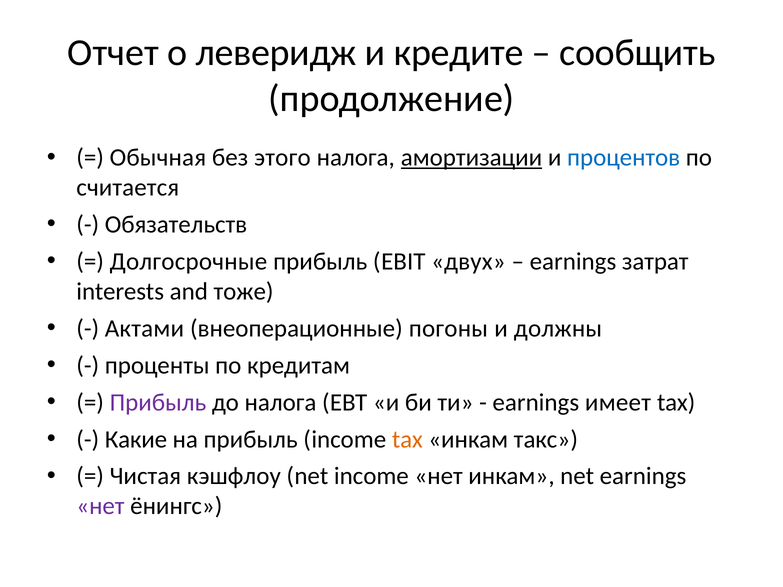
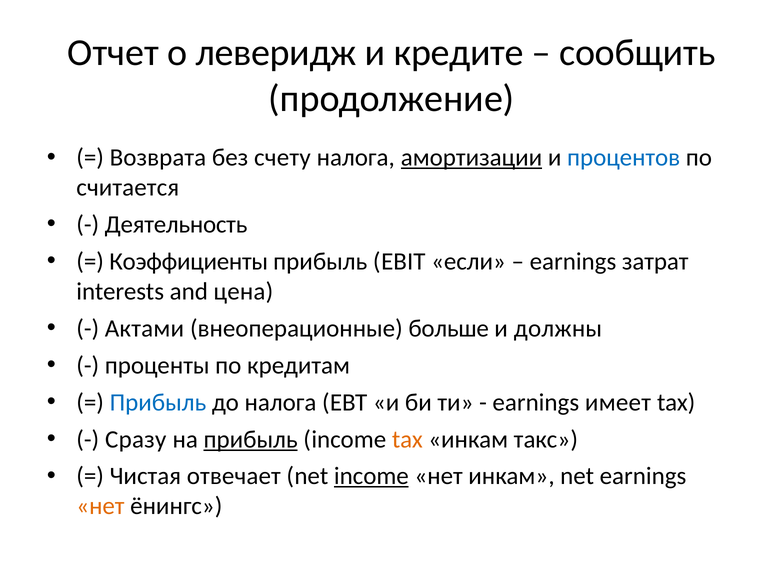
Обычная: Обычная -> Возврата
этого: этого -> счету
Обязательств: Обязательств -> Деятельность
Долгосрочные: Долгосрочные -> Коэффициенты
двух: двух -> если
тоже: тоже -> цена
погоны: погоны -> больше
Прибыль at (158, 402) colour: purple -> blue
Какие: Какие -> Сразу
прибыль at (251, 439) underline: none -> present
кэшфлоу: кэшфлоу -> отвечает
income at (371, 476) underline: none -> present
нет at (100, 506) colour: purple -> orange
